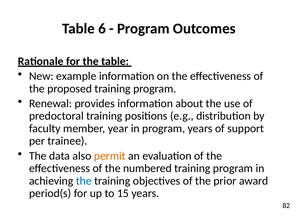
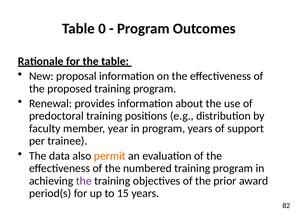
6: 6 -> 0
example: example -> proposal
the at (84, 181) colour: blue -> purple
